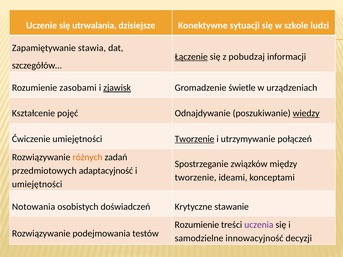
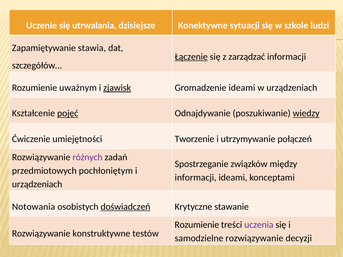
pobudzaj: pobudzaj -> zarządzać
zasobami: zasobami -> uważnym
Gromadzenie świetle: świetle -> ideami
pojęć underline: none -> present
Tworzenie at (195, 139) underline: present -> none
różnych colour: orange -> purple
adaptacyjność: adaptacyjność -> pochłoniętym
tworzenie at (196, 178): tworzenie -> informacji
umiejętności at (37, 184): umiejętności -> urządzeniach
doświadczeń underline: none -> present
podejmowania: podejmowania -> konstruktywne
samodzielne innowacyjność: innowacyjność -> rozwiązywanie
